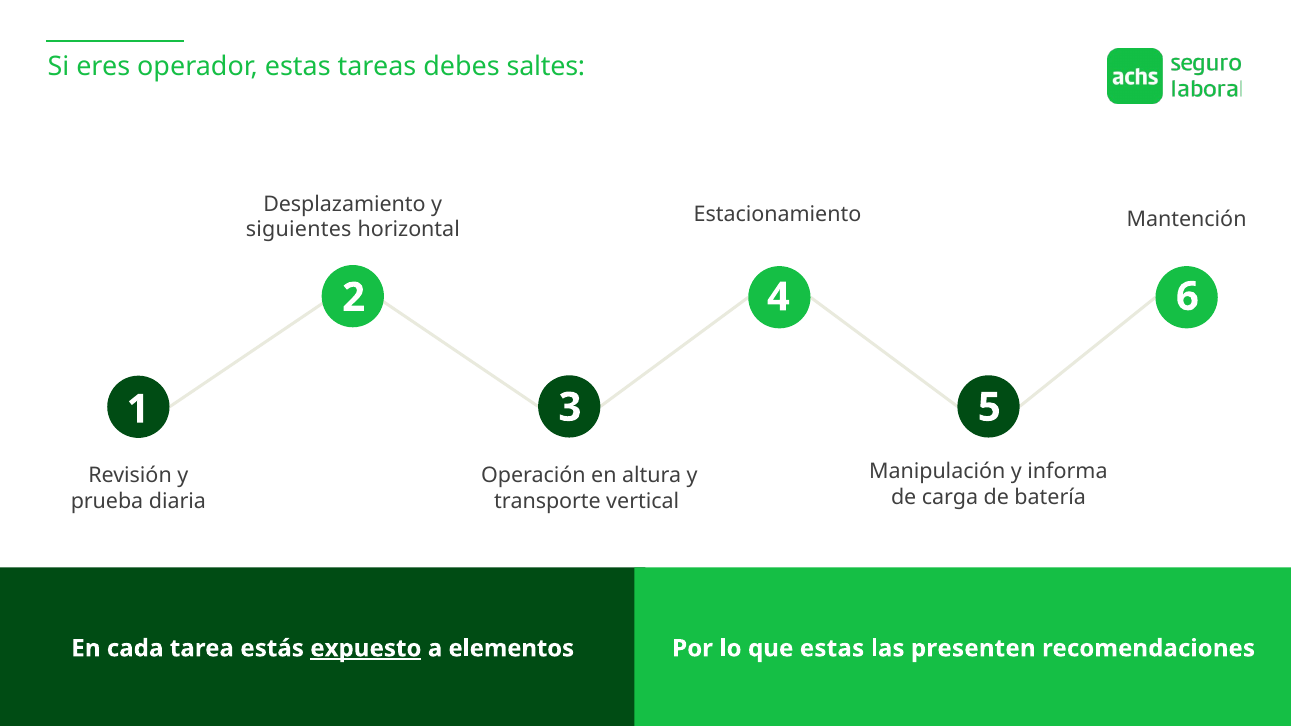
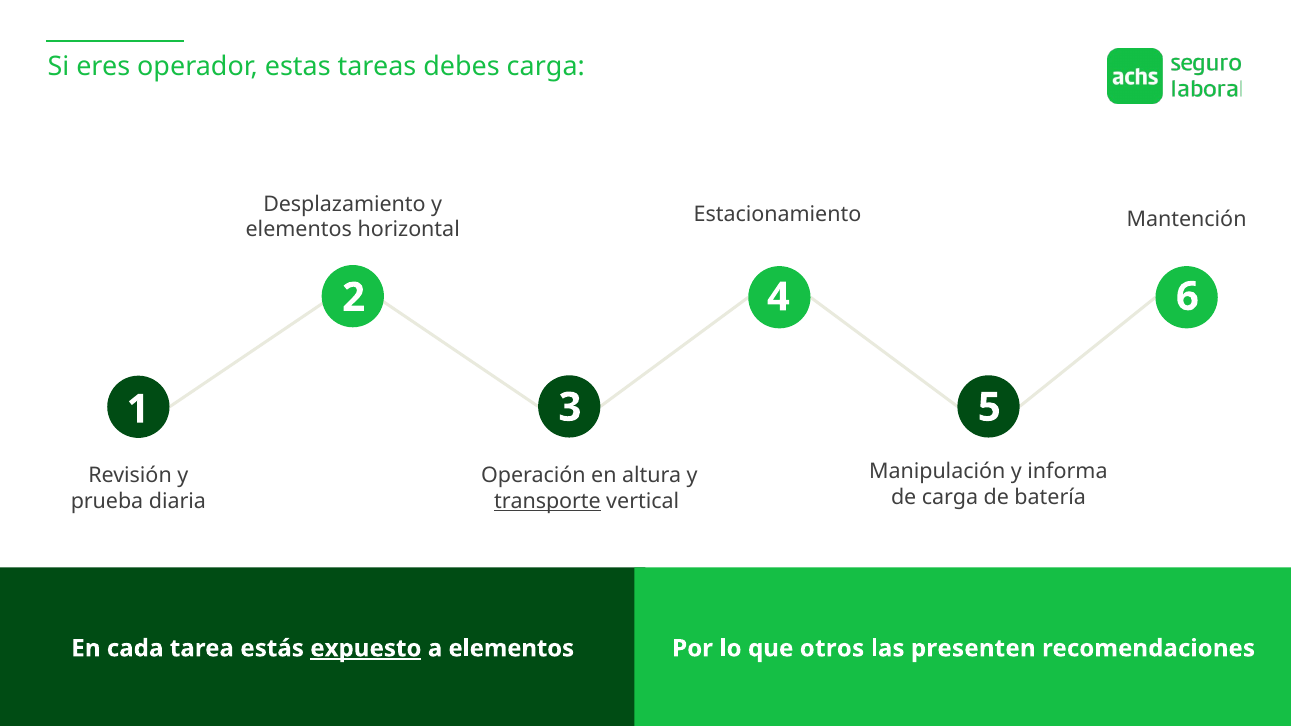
debes saltes: saltes -> carga
siguientes at (299, 230): siguientes -> elementos
transporte underline: none -> present
que estas: estas -> otros
